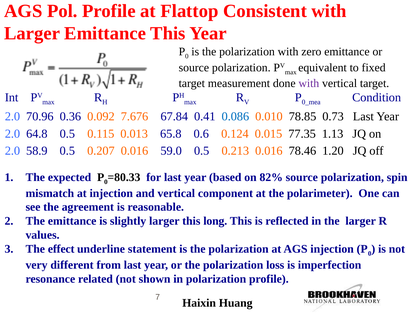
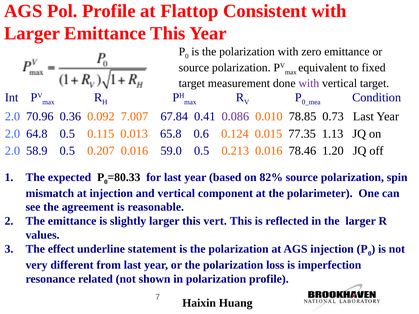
7.676: 7.676 -> 7.007
0.086 colour: blue -> purple
long: long -> vert
